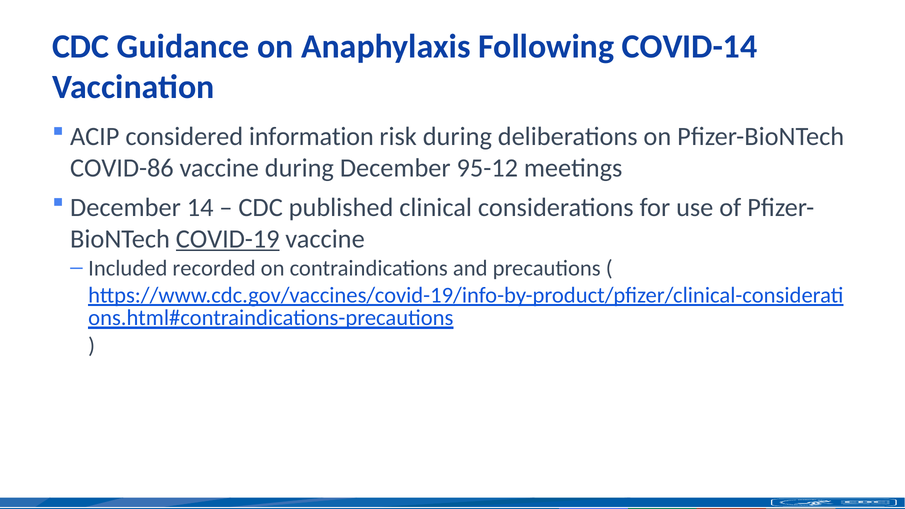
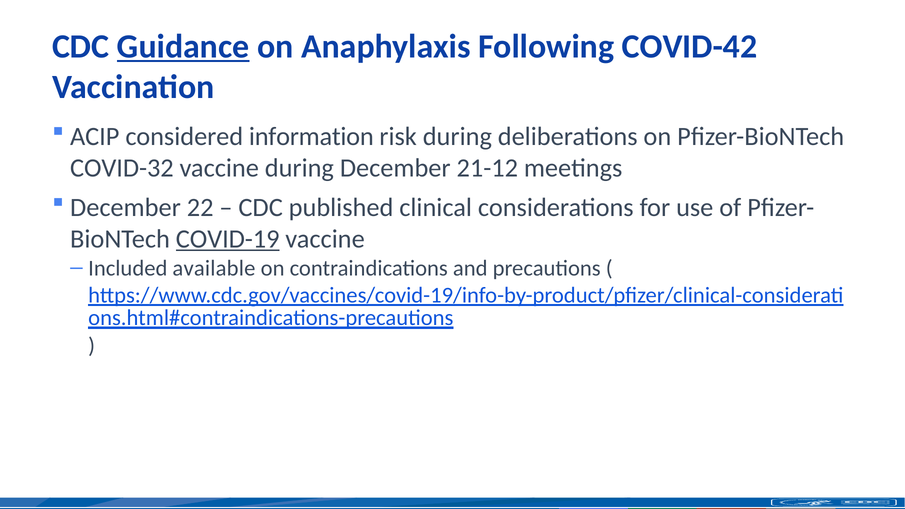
Guidance underline: none -> present
COVID-14: COVID-14 -> COVID-42
COVID-86: COVID-86 -> COVID-32
95-12: 95-12 -> 21-12
14: 14 -> 22
recorded: recorded -> available
